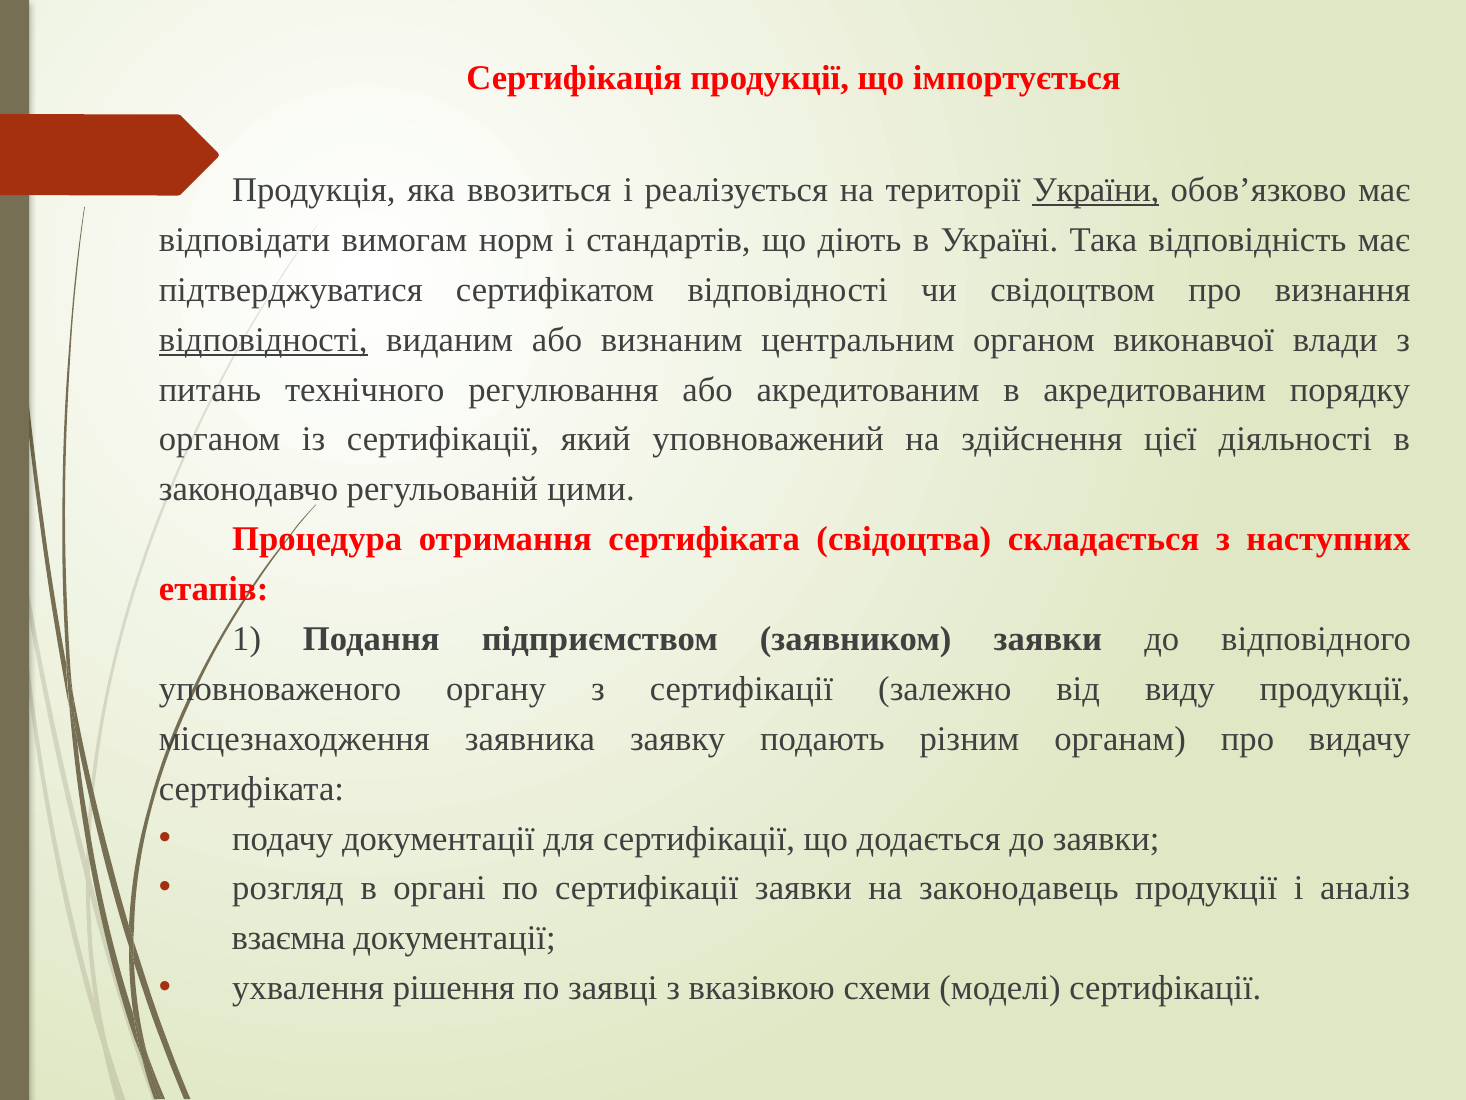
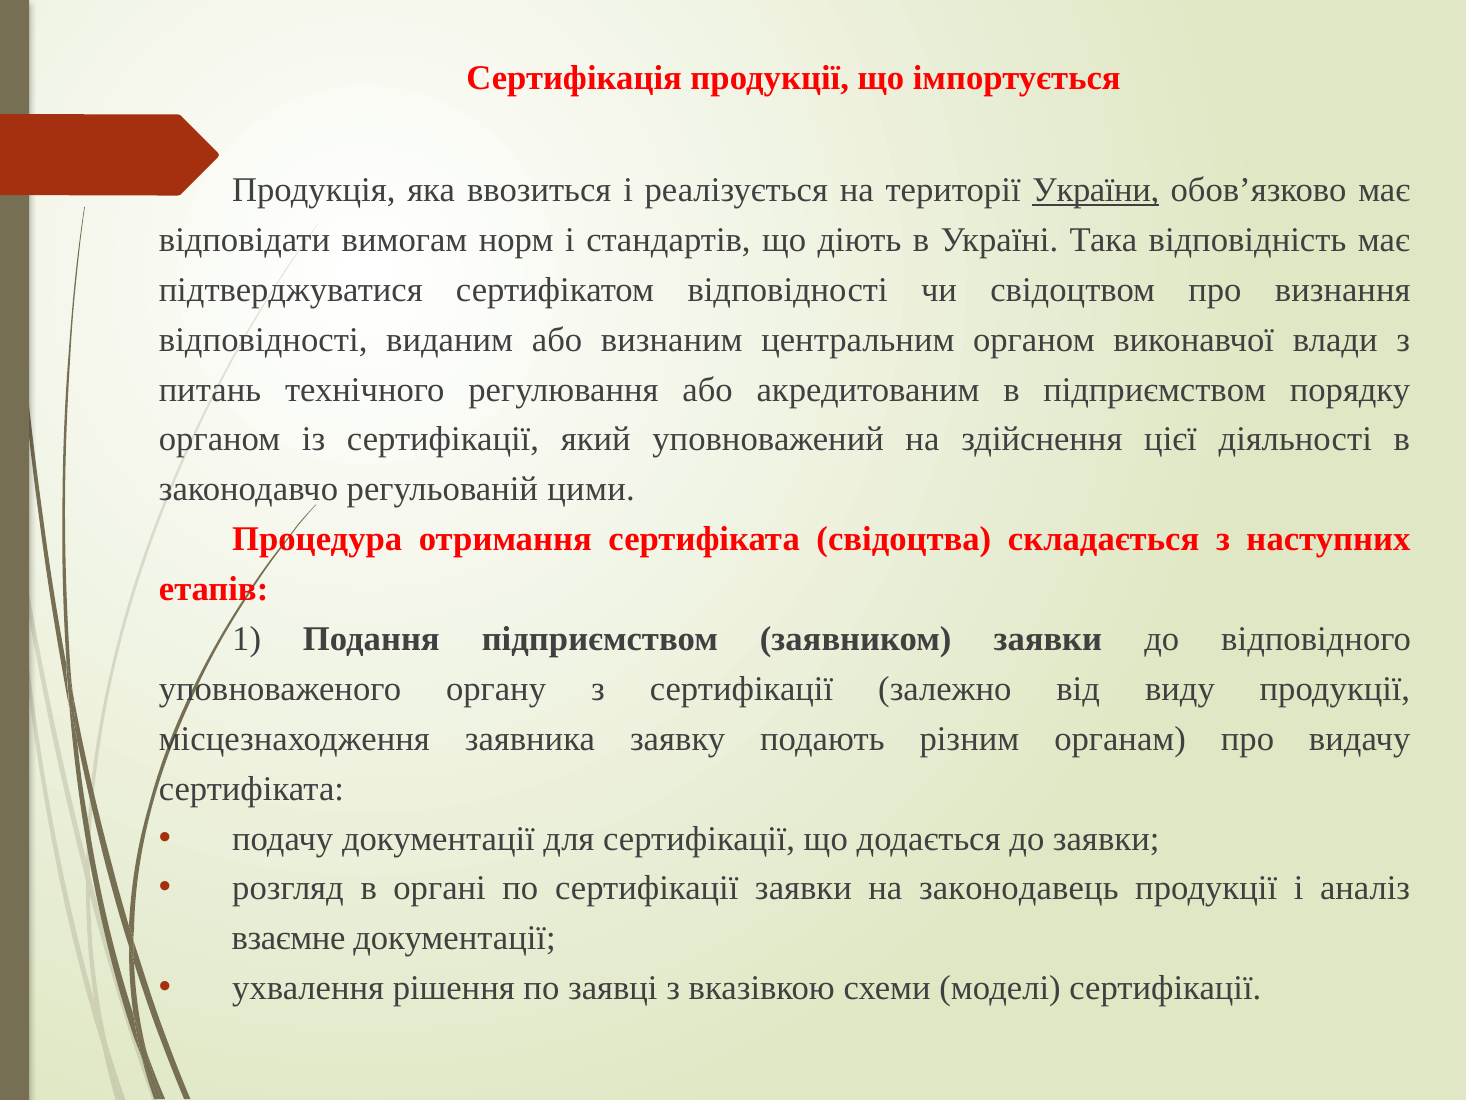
відповідності at (263, 340) underline: present -> none
в акредитованим: акредитованим -> підприємством
взаємна: взаємна -> взаємне
